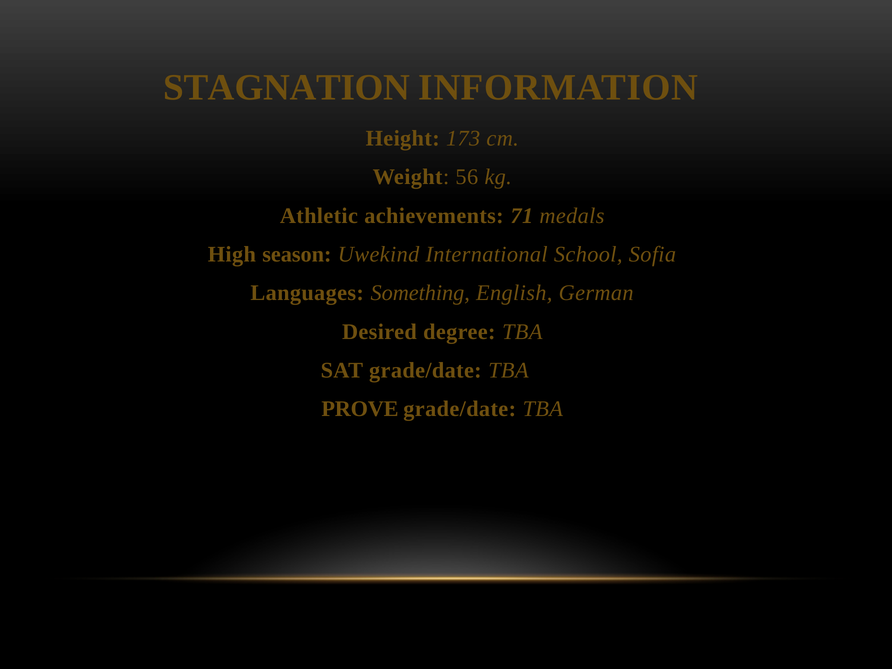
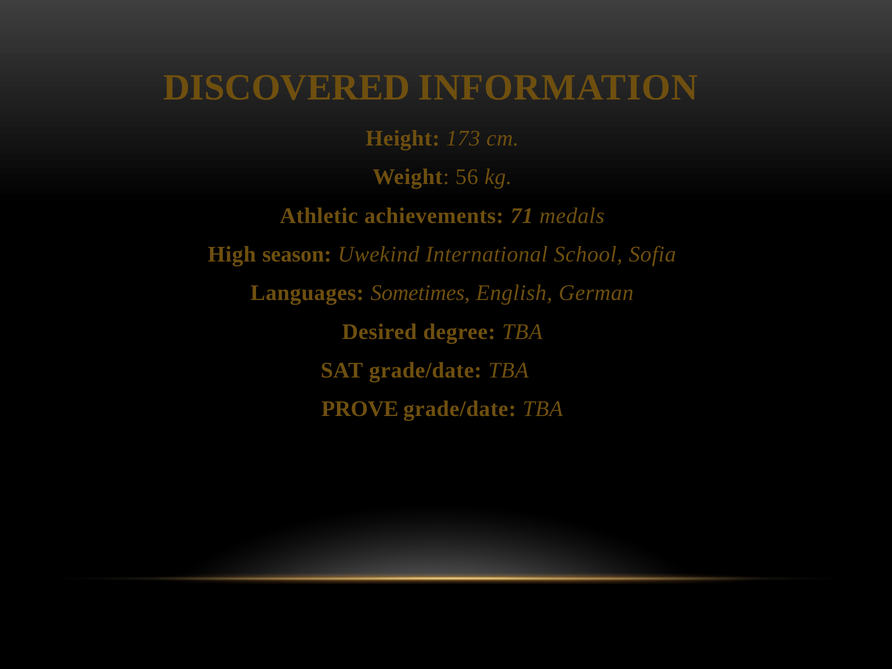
STAGNATION: STAGNATION -> DISCOVERED
Something: Something -> Sometimes
